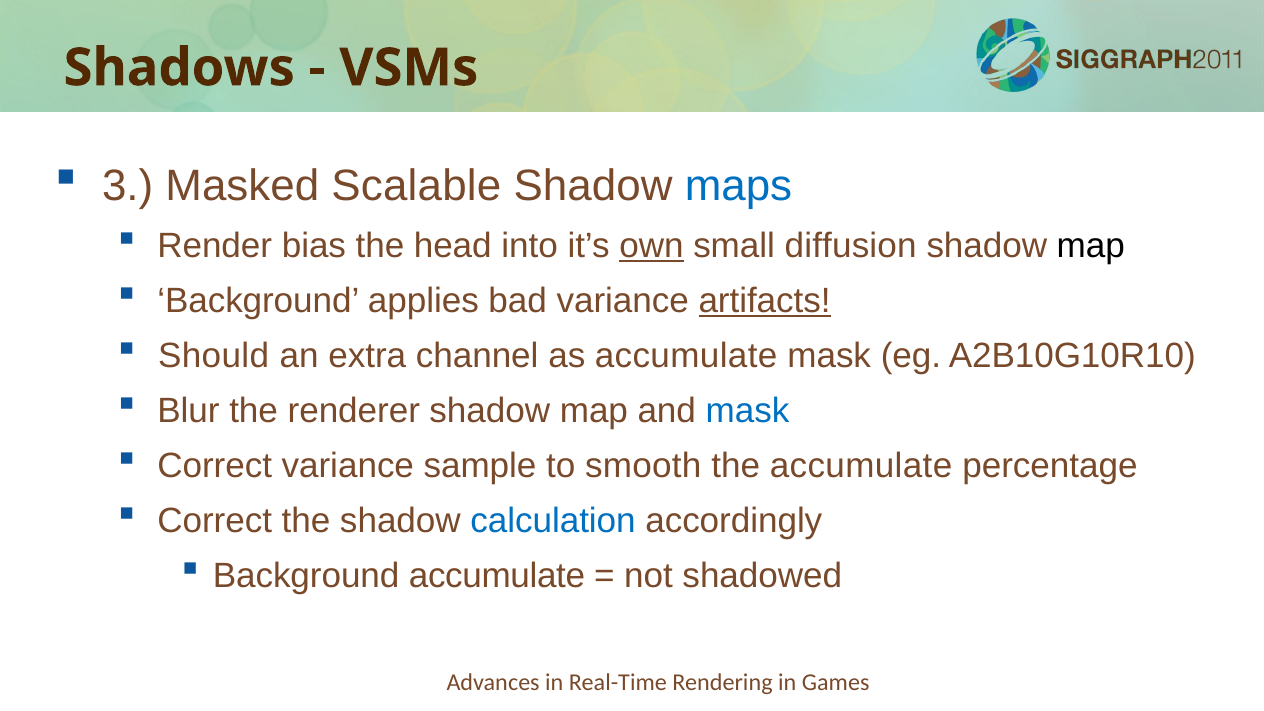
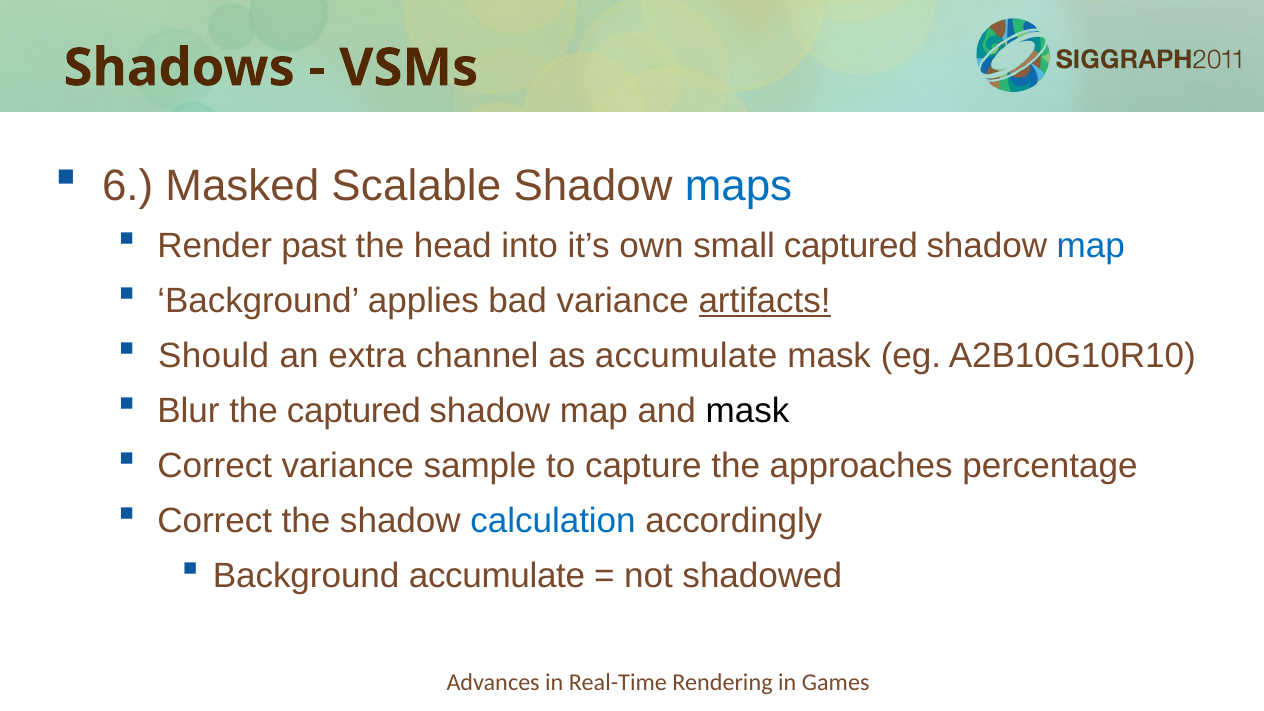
3: 3 -> 6
bias: bias -> past
own underline: present -> none
small diffusion: diffusion -> captured
map at (1091, 246) colour: black -> blue
the renderer: renderer -> captured
mask at (747, 411) colour: blue -> black
smooth: smooth -> capture
the accumulate: accumulate -> approaches
